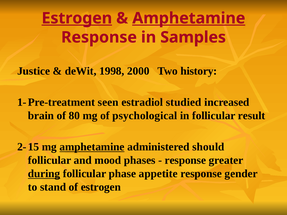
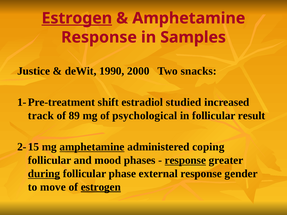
Amphetamine at (189, 18) underline: present -> none
1998: 1998 -> 1990
history: history -> snacks
seen: seen -> shift
brain: brain -> track
80: 80 -> 89
should: should -> coping
response at (185, 160) underline: none -> present
appetite: appetite -> external
stand: stand -> move
estrogen at (101, 187) underline: none -> present
